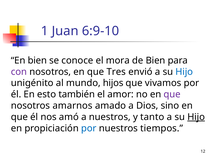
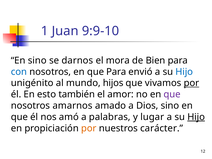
6:9-10: 6:9-10 -> 9:9-10
En bien: bien -> sino
conoce: conoce -> darnos
con colour: purple -> blue
que Tres: Tres -> Para
por at (191, 83) underline: none -> present
a nuestros: nuestros -> palabras
tanto: tanto -> lugar
por at (89, 128) colour: blue -> orange
tiempos: tiempos -> carácter
